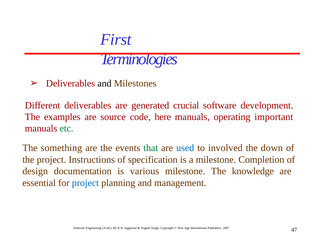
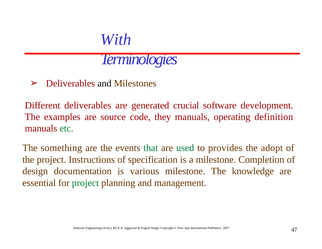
First: First -> With
here: here -> they
important: important -> definition
used colour: blue -> green
involved: involved -> provides
down: down -> adopt
project at (85, 183) colour: blue -> green
